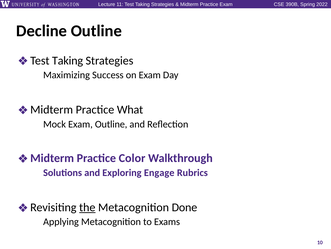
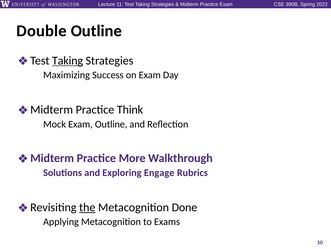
Decline: Decline -> Double
Taking at (68, 60) underline: none -> present
What: What -> Think
Color: Color -> More
